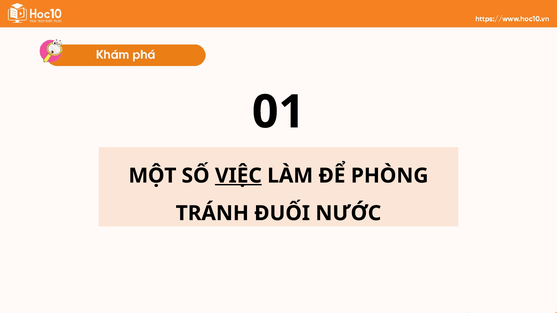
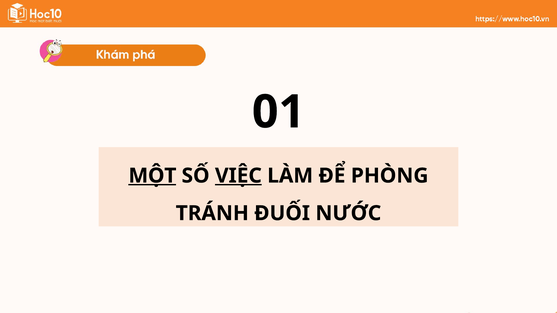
MỘT underline: none -> present
